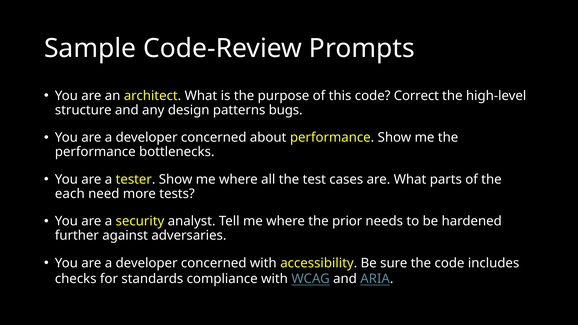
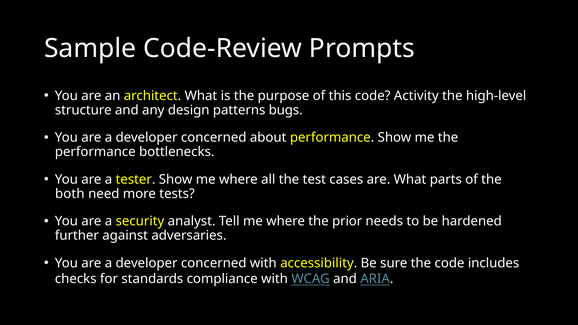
Correct: Correct -> Activity
each: each -> both
